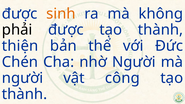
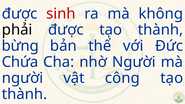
sinh colour: orange -> red
thiện: thiện -> bừng
Chén: Chén -> Chứa
